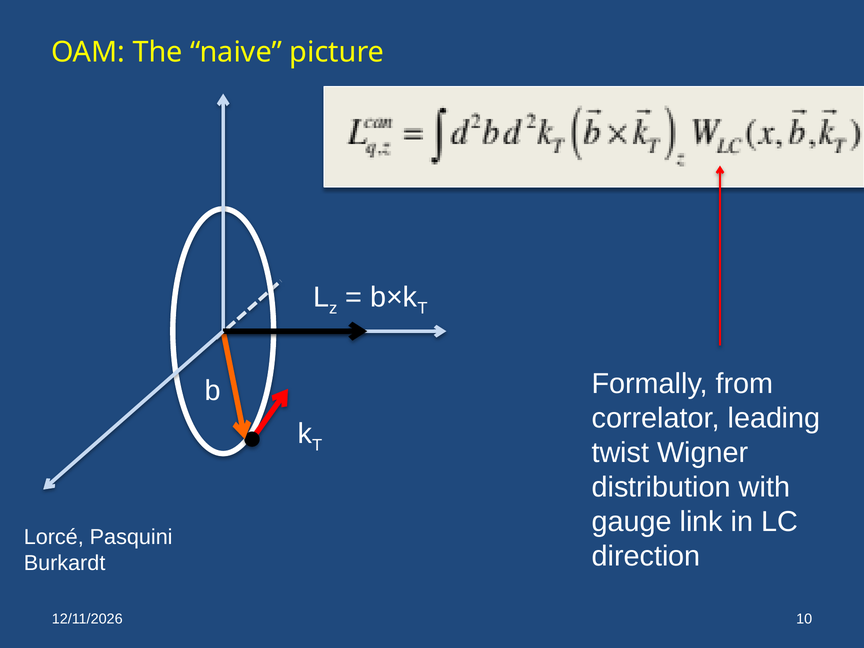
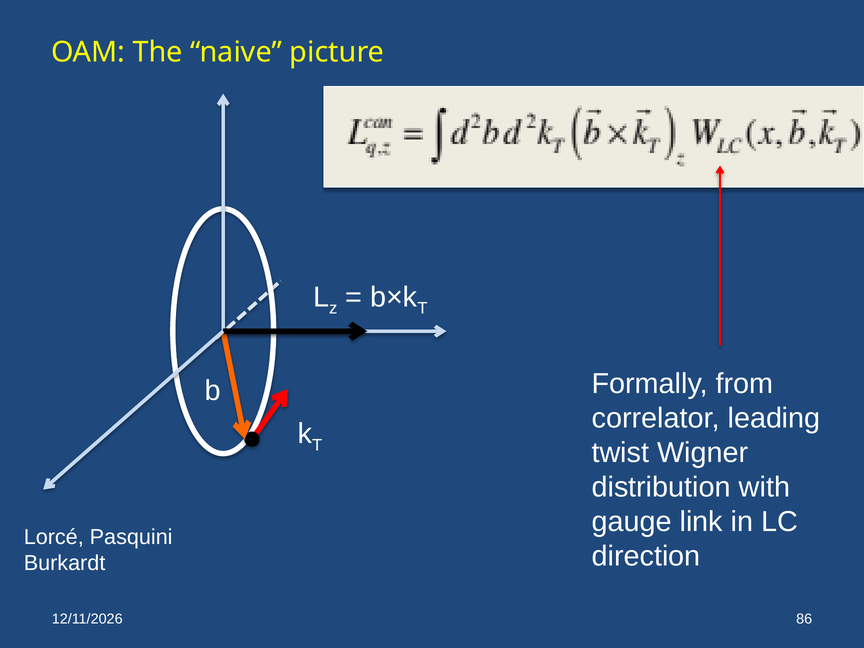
10: 10 -> 86
